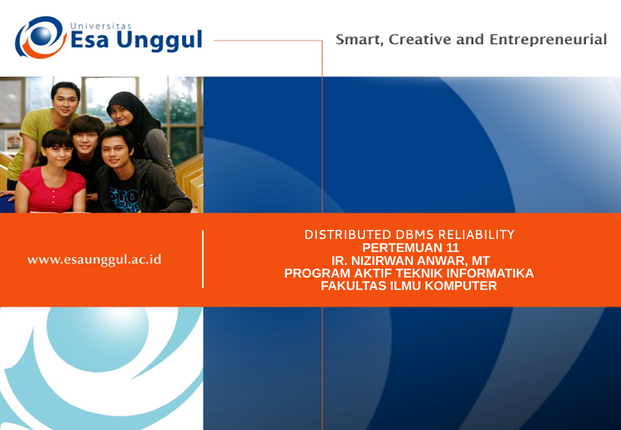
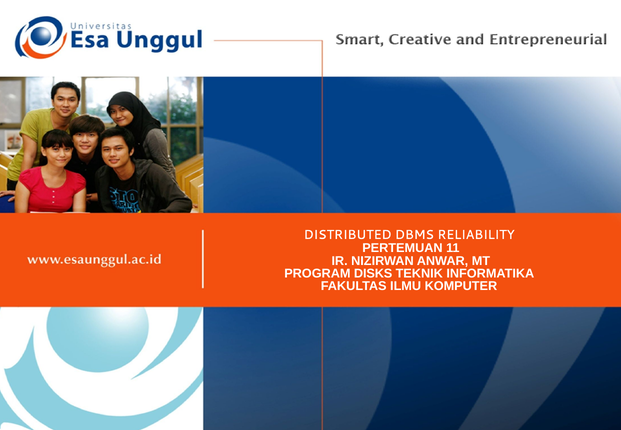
AKTIF: AKTIF -> DISKS
